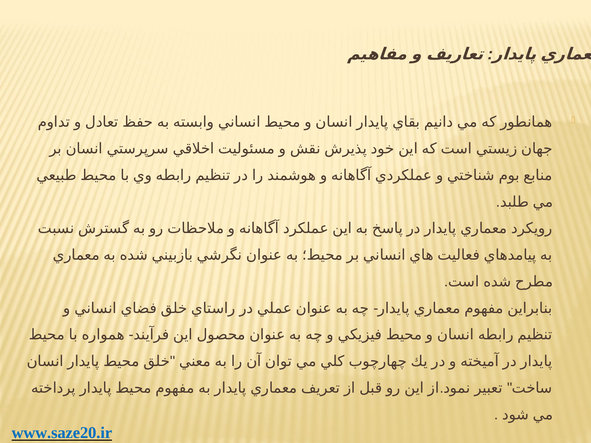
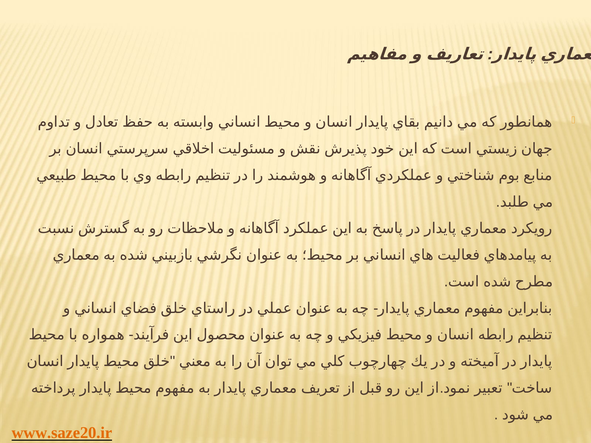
www.saze20.ir colour: blue -> orange
